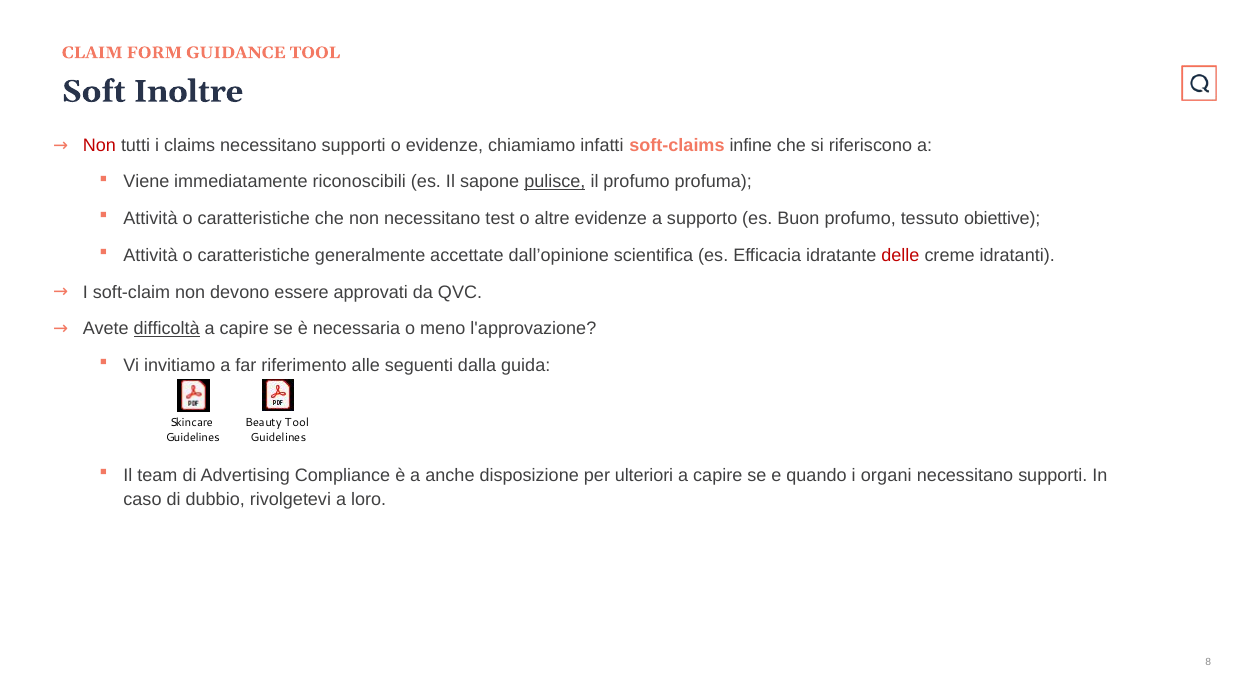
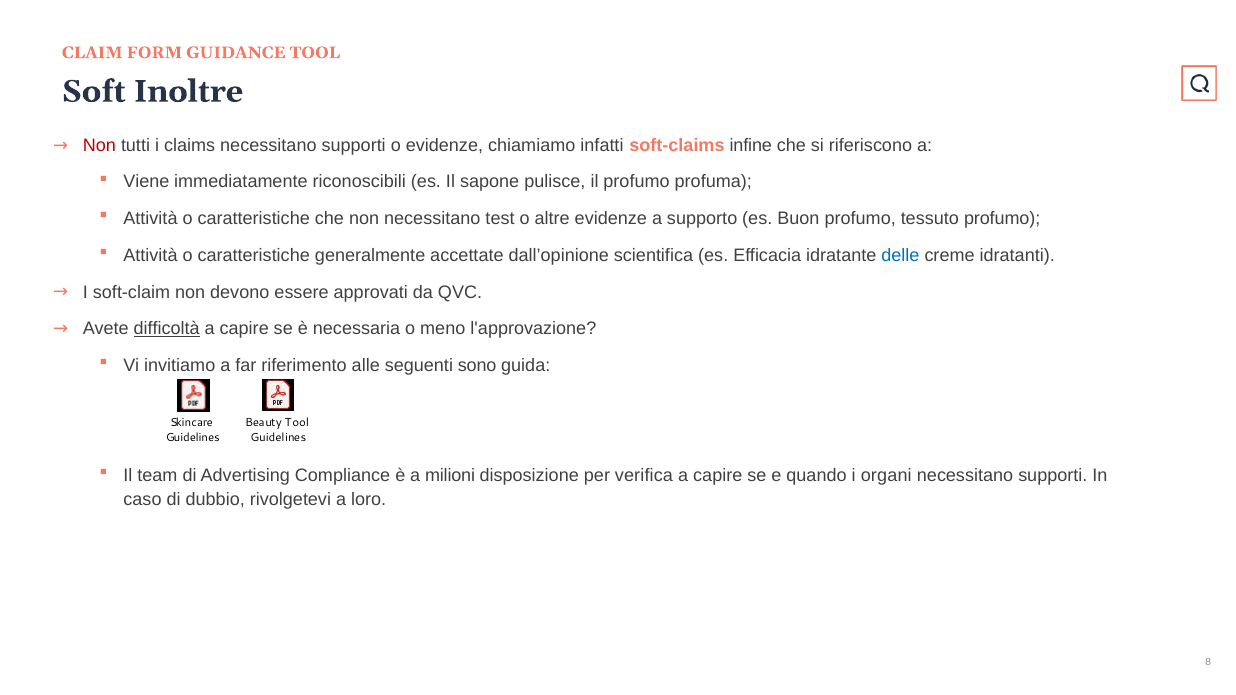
pulisce underline: present -> none
tessuto obiettive: obiettive -> profumo
delle colour: red -> blue
dalla: dalla -> sono
anche: anche -> milioni
ulteriori: ulteriori -> verifica
